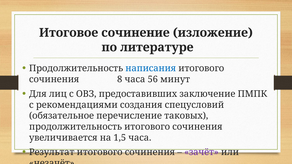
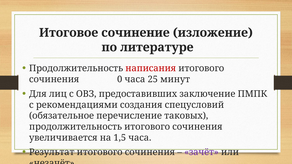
написания colour: blue -> red
8: 8 -> 0
56: 56 -> 25
